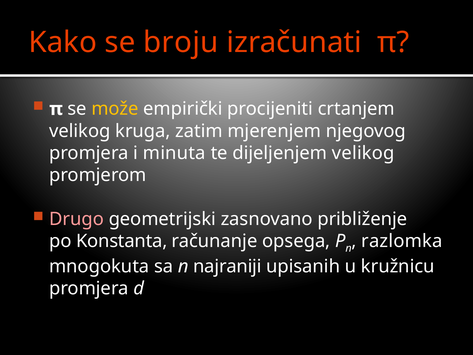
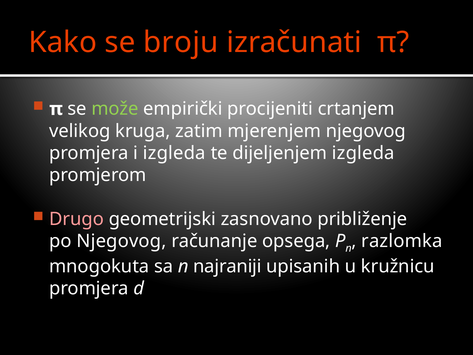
može colour: yellow -> light green
i minuta: minuta -> izgleda
dijeljenjem velikog: velikog -> izgleda
po Konstanta: Konstanta -> Njegovog
